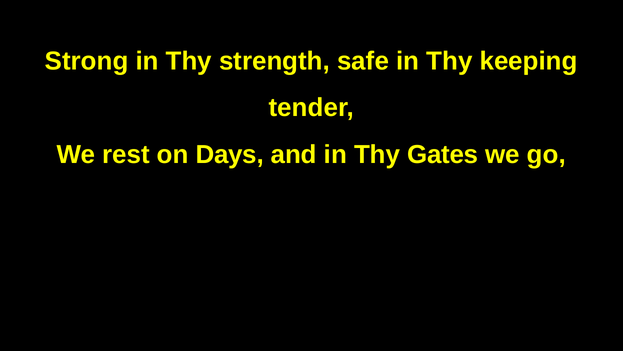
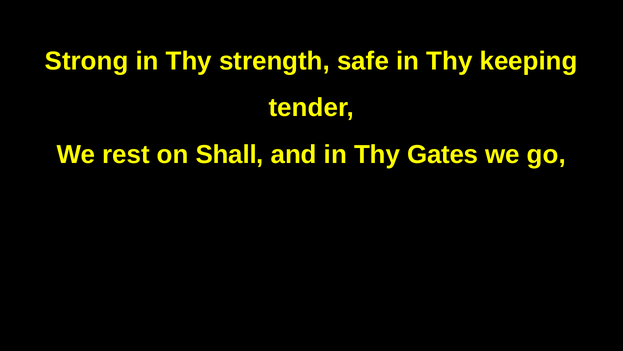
Days: Days -> Shall
